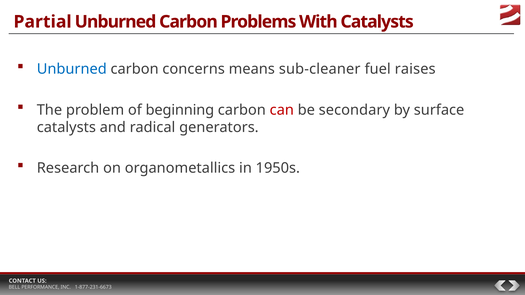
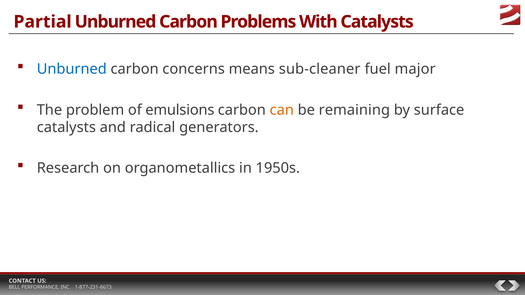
raises: raises -> major
beginning: beginning -> emulsions
can colour: red -> orange
secondary: secondary -> remaining
